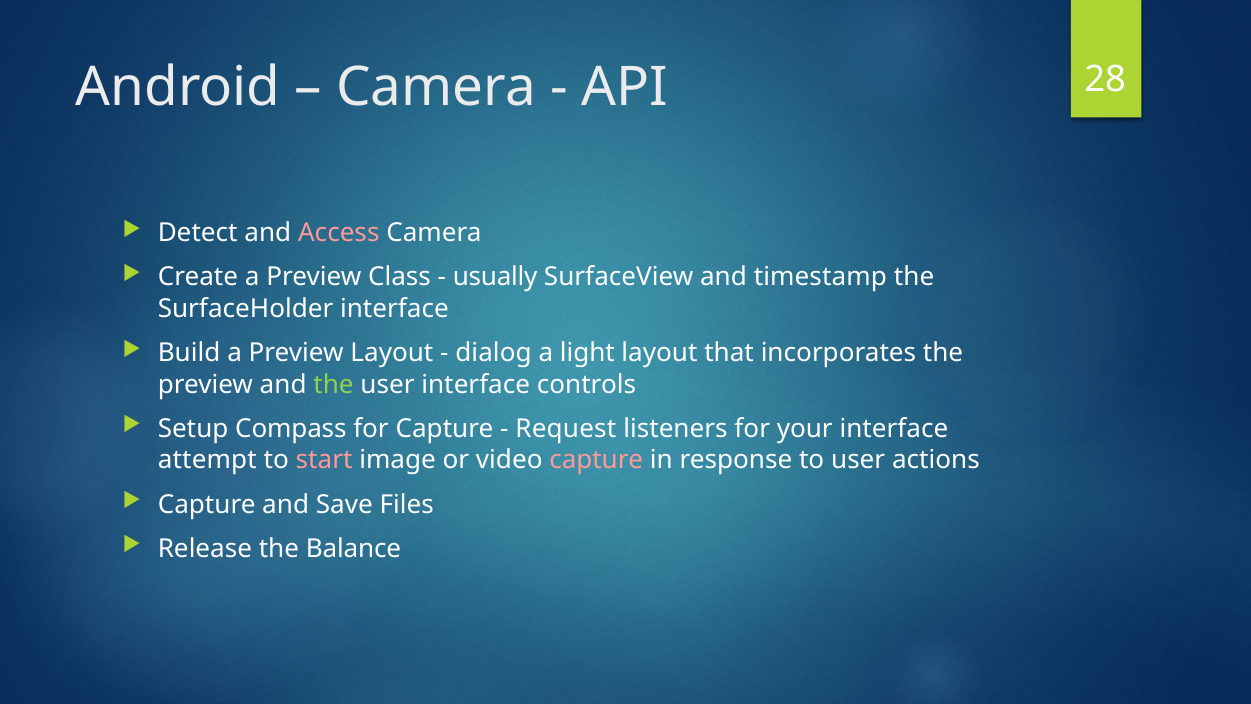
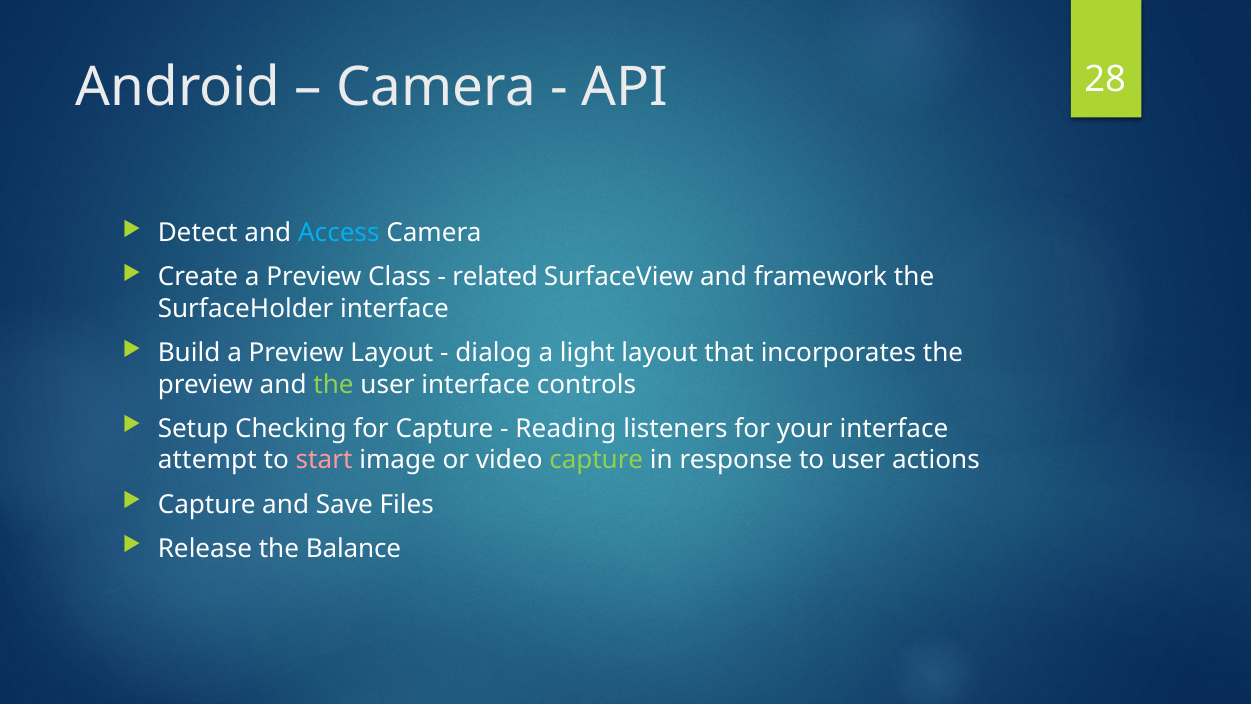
Access colour: pink -> light blue
usually: usually -> related
timestamp: timestamp -> framework
Compass: Compass -> Checking
Request: Request -> Reading
capture at (596, 460) colour: pink -> light green
